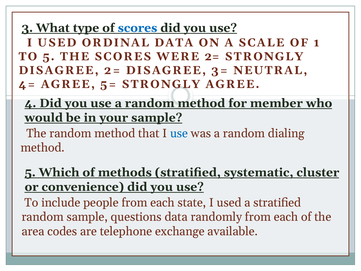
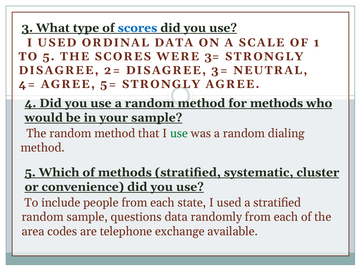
WERE 2=: 2= -> 3=
for member: member -> methods
use at (179, 133) colour: blue -> green
